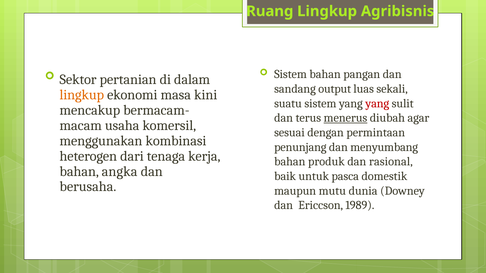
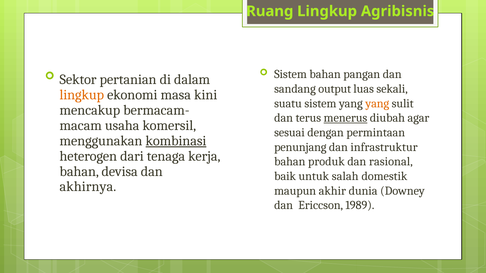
yang at (377, 104) colour: red -> orange
kombinasi underline: none -> present
menyumbang: menyumbang -> infrastruktur
angka: angka -> devisa
pasca: pasca -> salah
berusaha: berusaha -> akhirnya
mutu: mutu -> akhir
